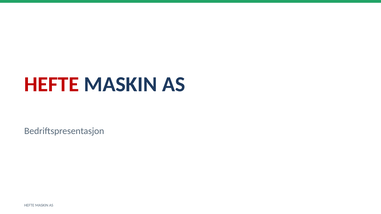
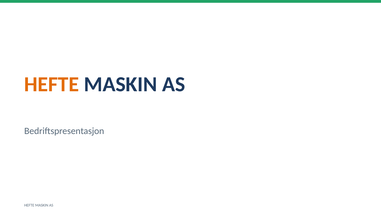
HEFTE at (52, 85) colour: red -> orange
